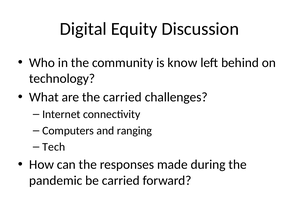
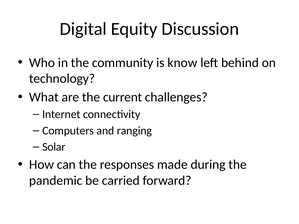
the carried: carried -> current
Tech: Tech -> Solar
